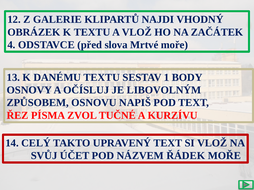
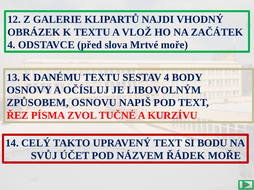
SESTAV 1: 1 -> 4
SI VLOŽ: VLOŽ -> BODU
